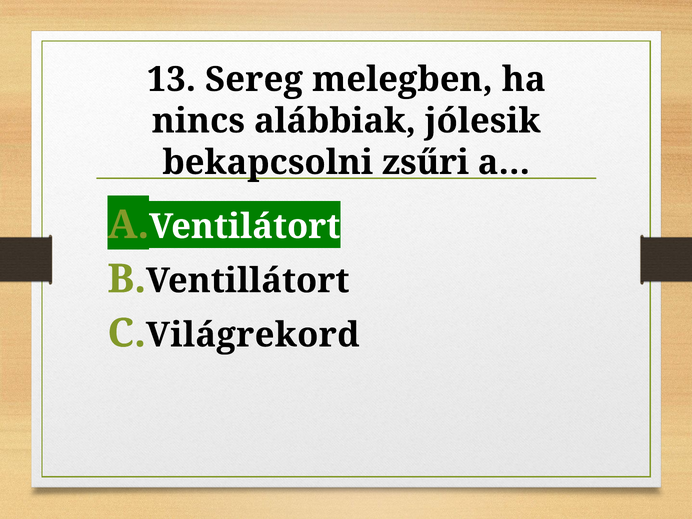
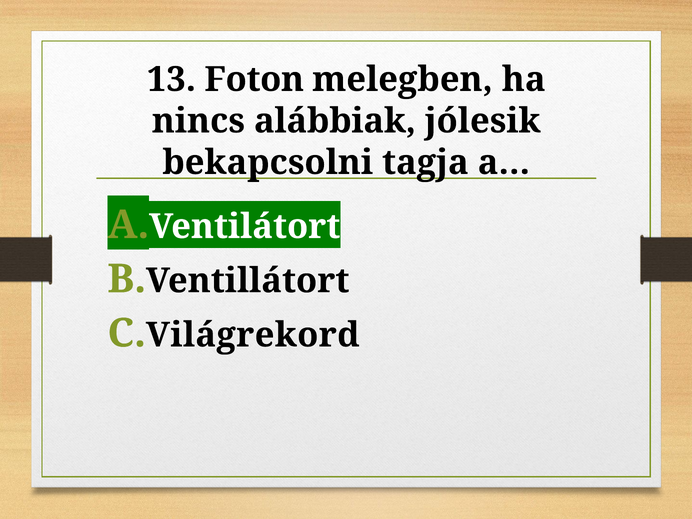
Sereg: Sereg -> Foton
zsűri: zsűri -> tagja
